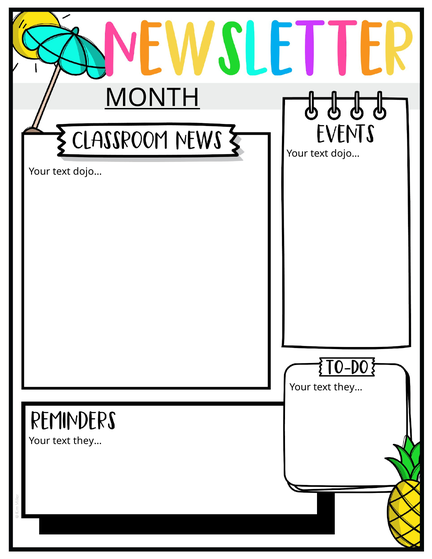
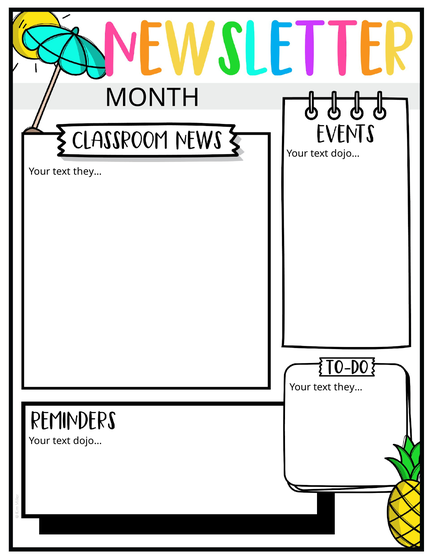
MONTH underline: present -> none
dojo… at (87, 172): dojo… -> they…
they… at (87, 441): they… -> dojo…
